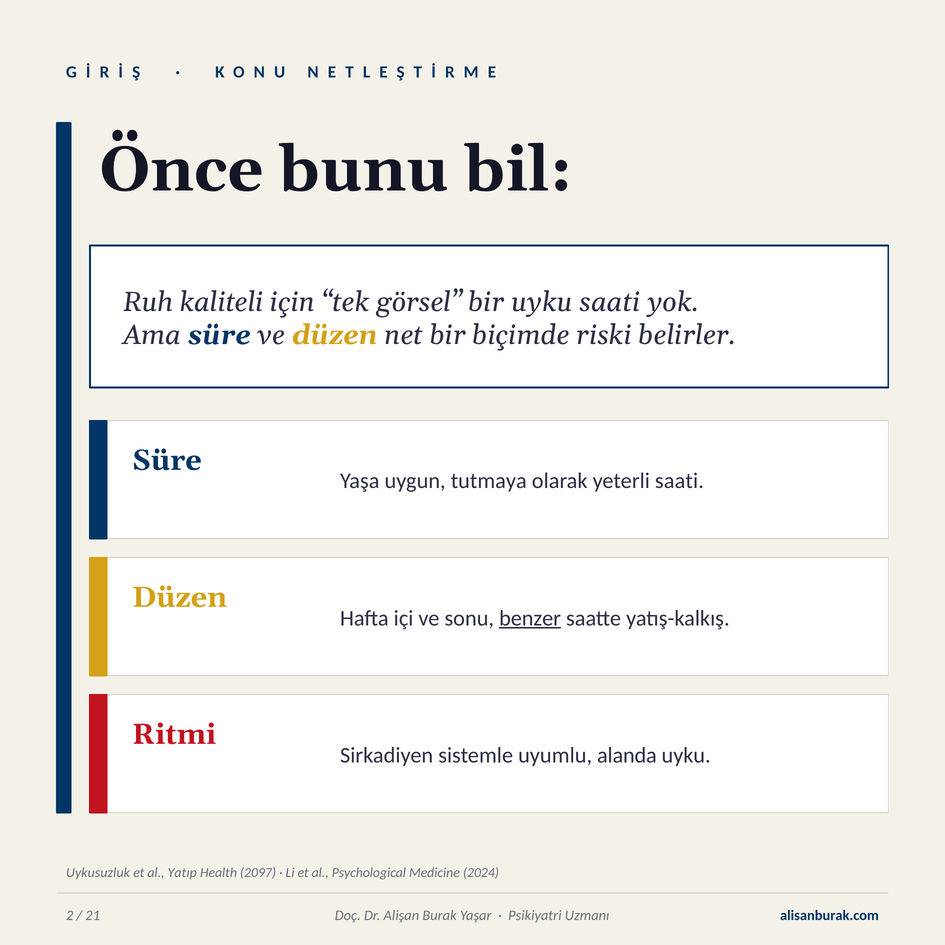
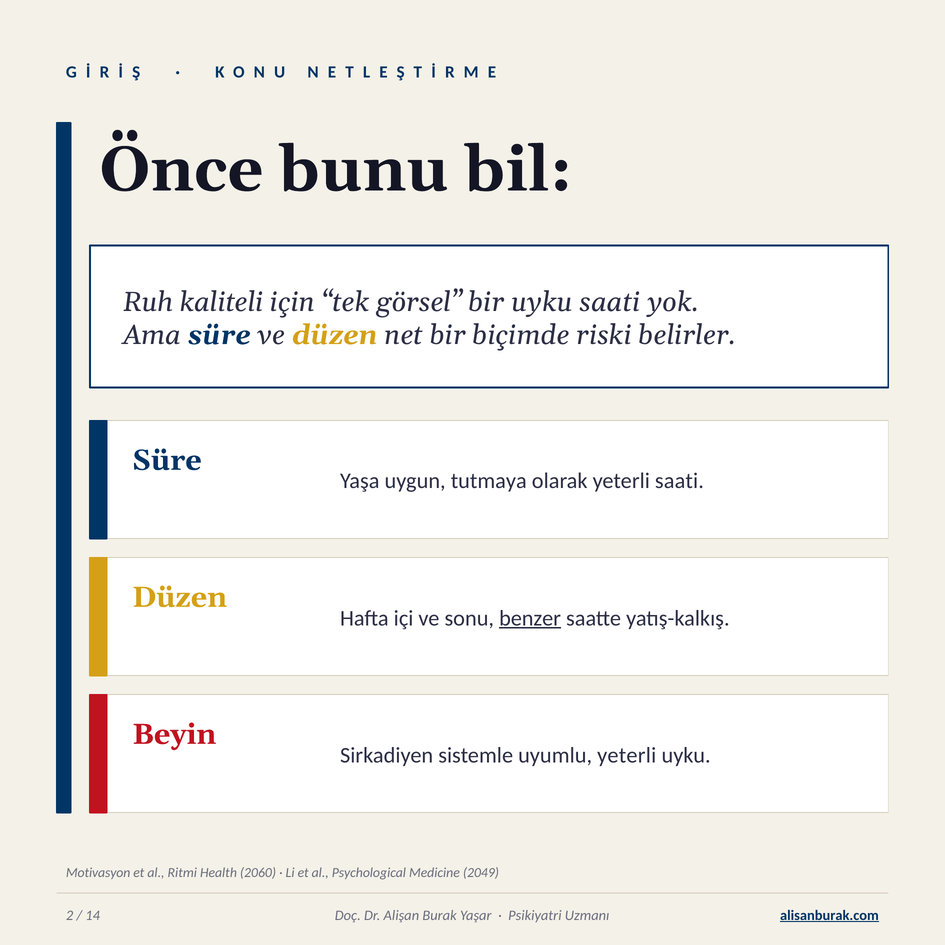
Ritmi: Ritmi -> Beyin
uyumlu alanda: alanda -> yeterli
Uykusuzluk: Uykusuzluk -> Motivasyon
Yatıp: Yatıp -> Ritmi
2097: 2097 -> 2060
2024: 2024 -> 2049
21: 21 -> 14
alisanburak.com underline: none -> present
